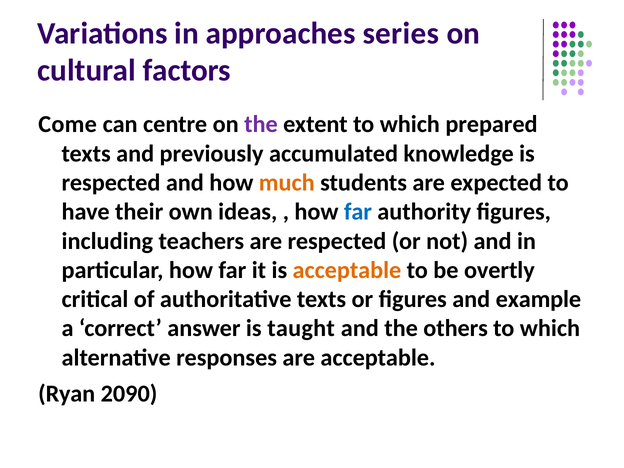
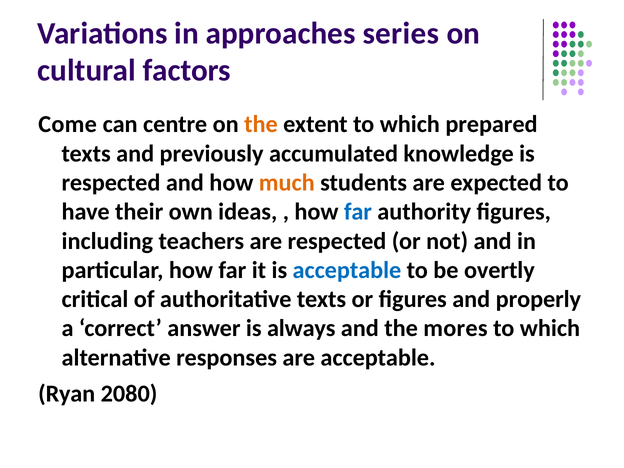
the at (261, 124) colour: purple -> orange
acceptable at (347, 270) colour: orange -> blue
example: example -> properly
taught: taught -> always
others: others -> mores
2090: 2090 -> 2080
